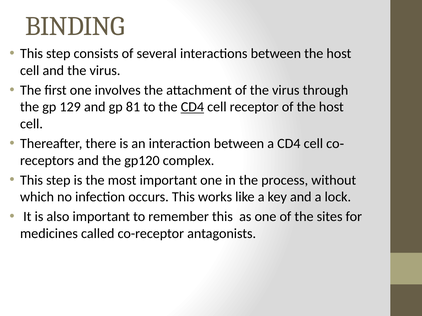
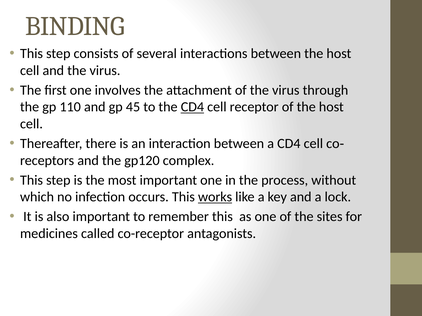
129: 129 -> 110
81: 81 -> 45
works underline: none -> present
